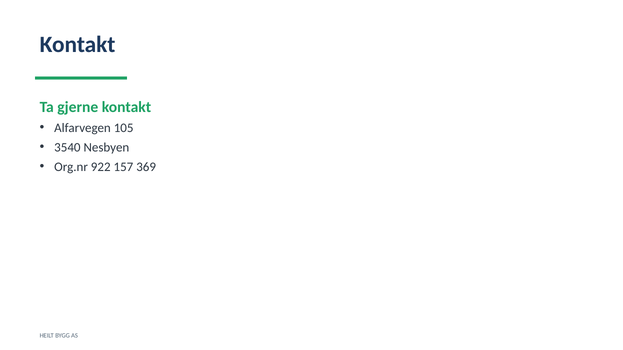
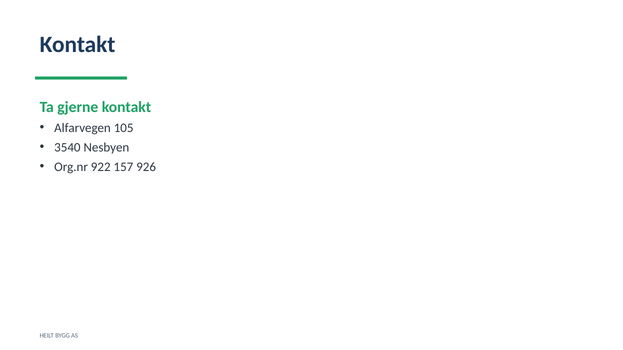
369: 369 -> 926
